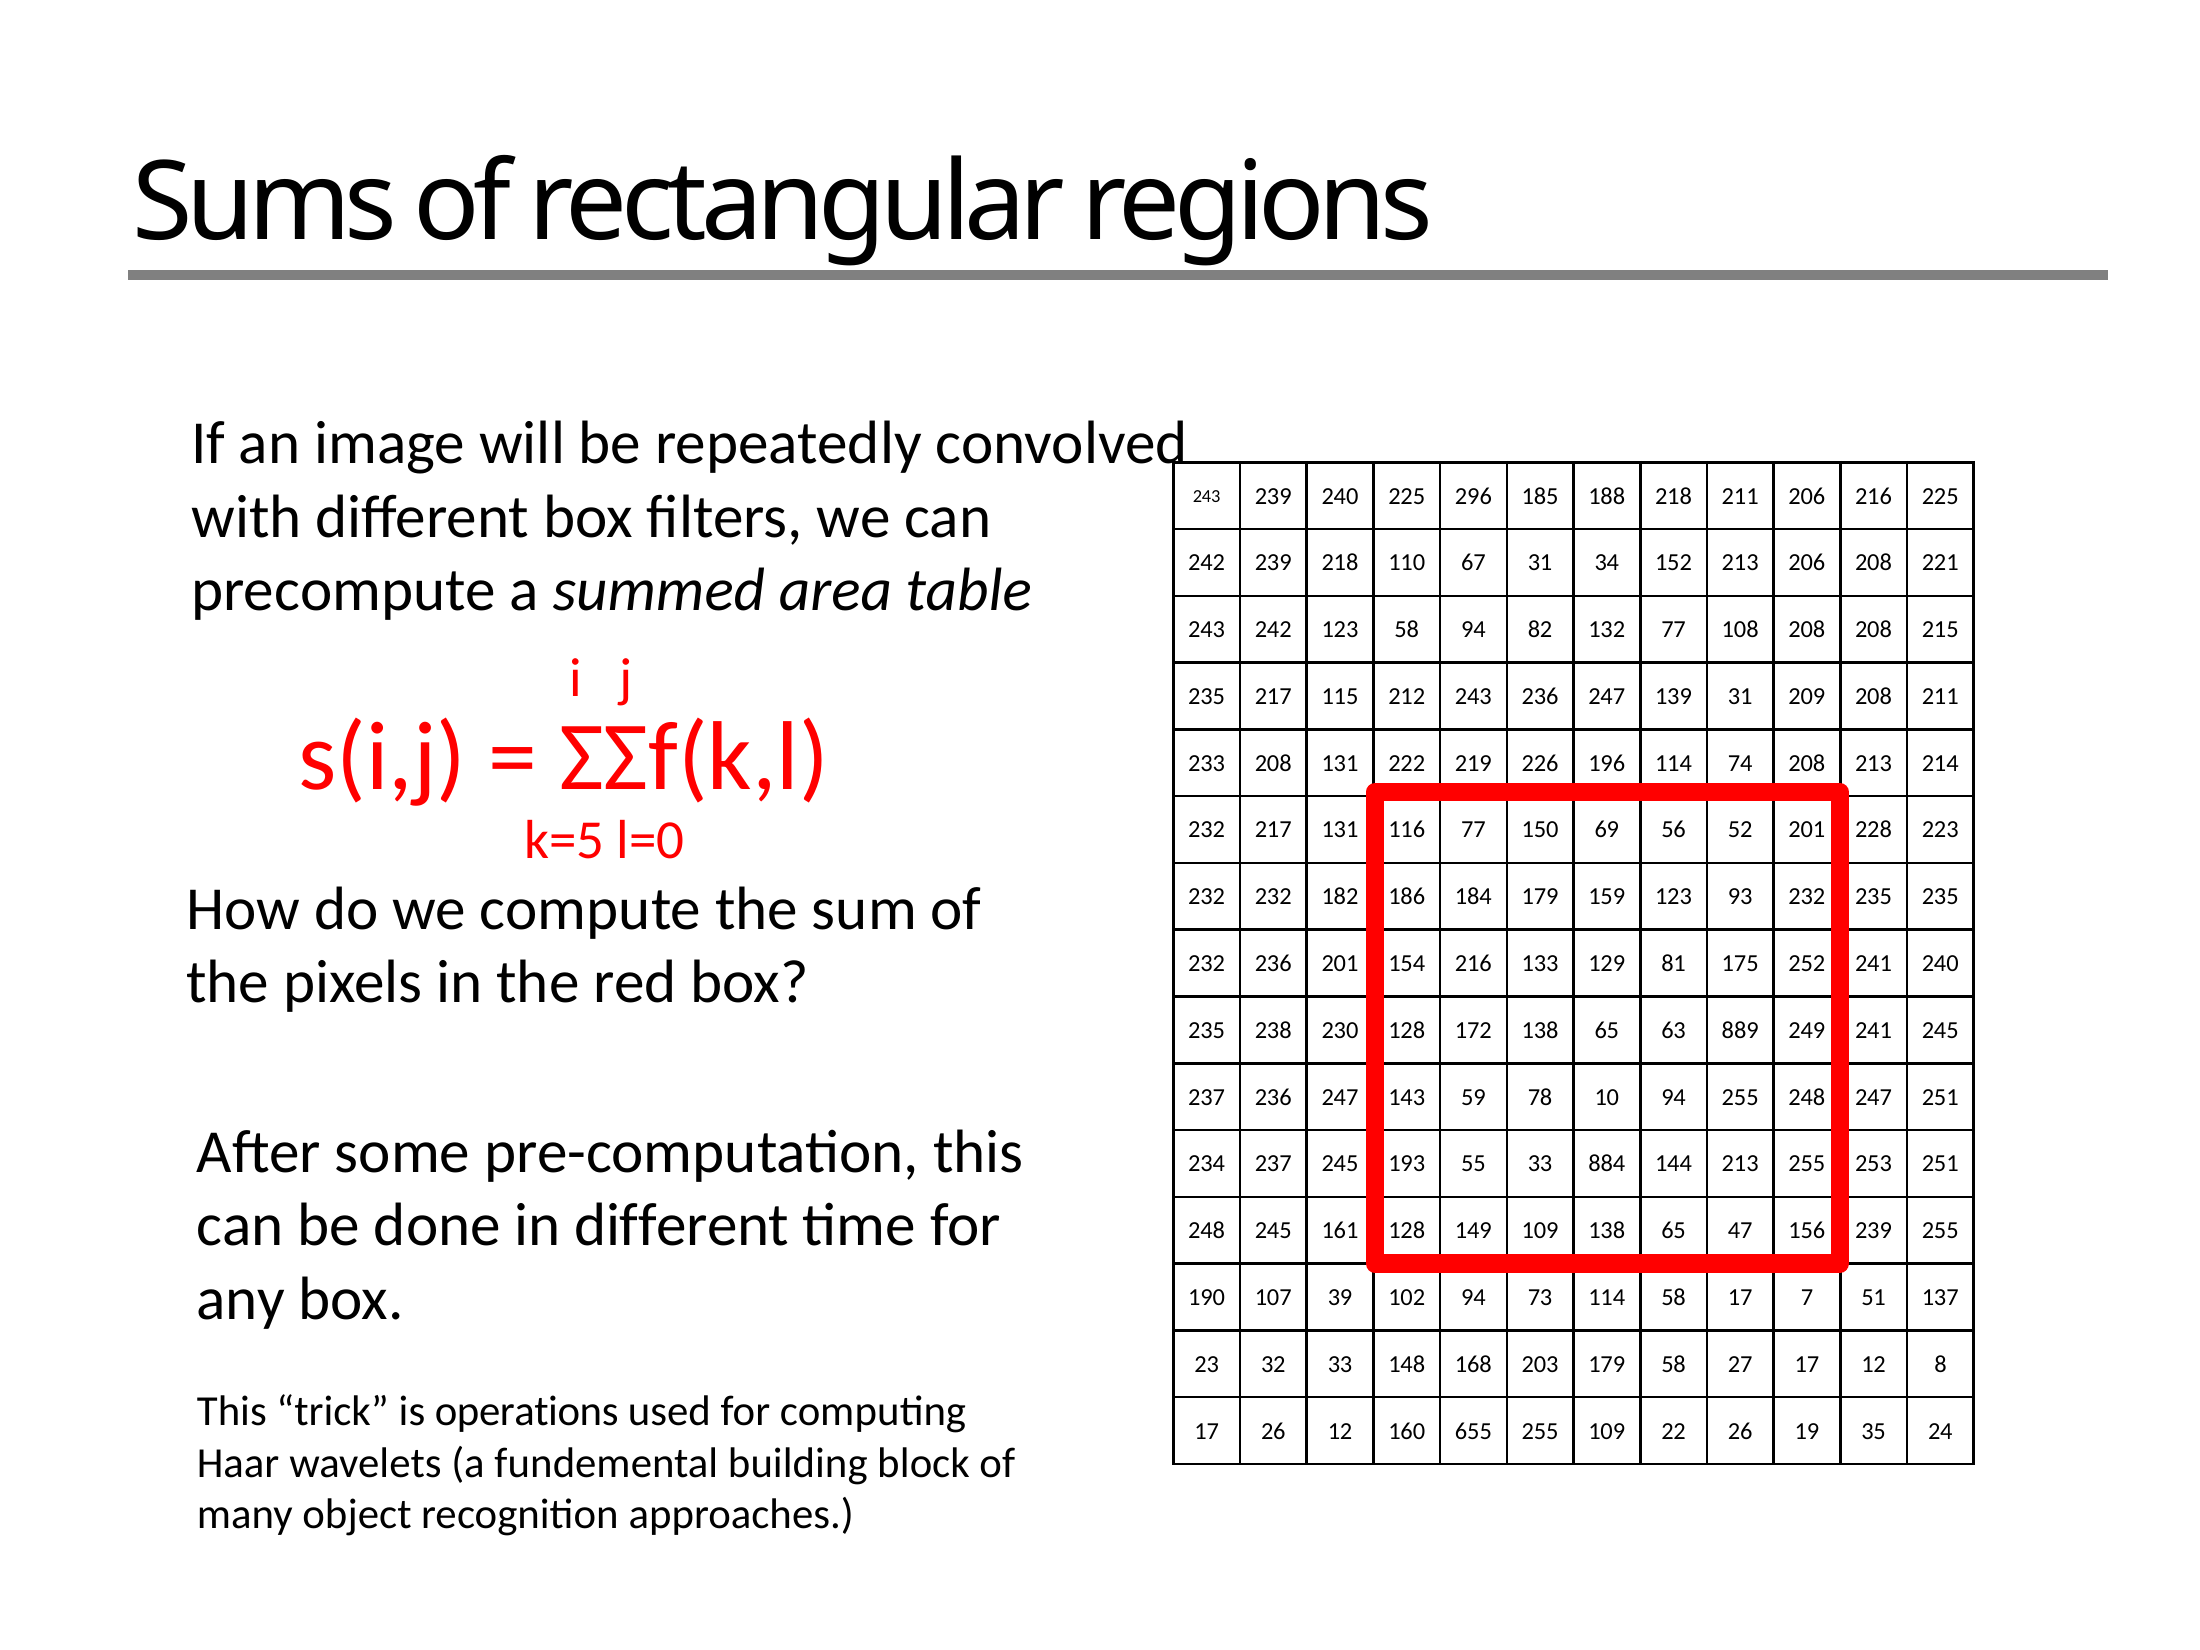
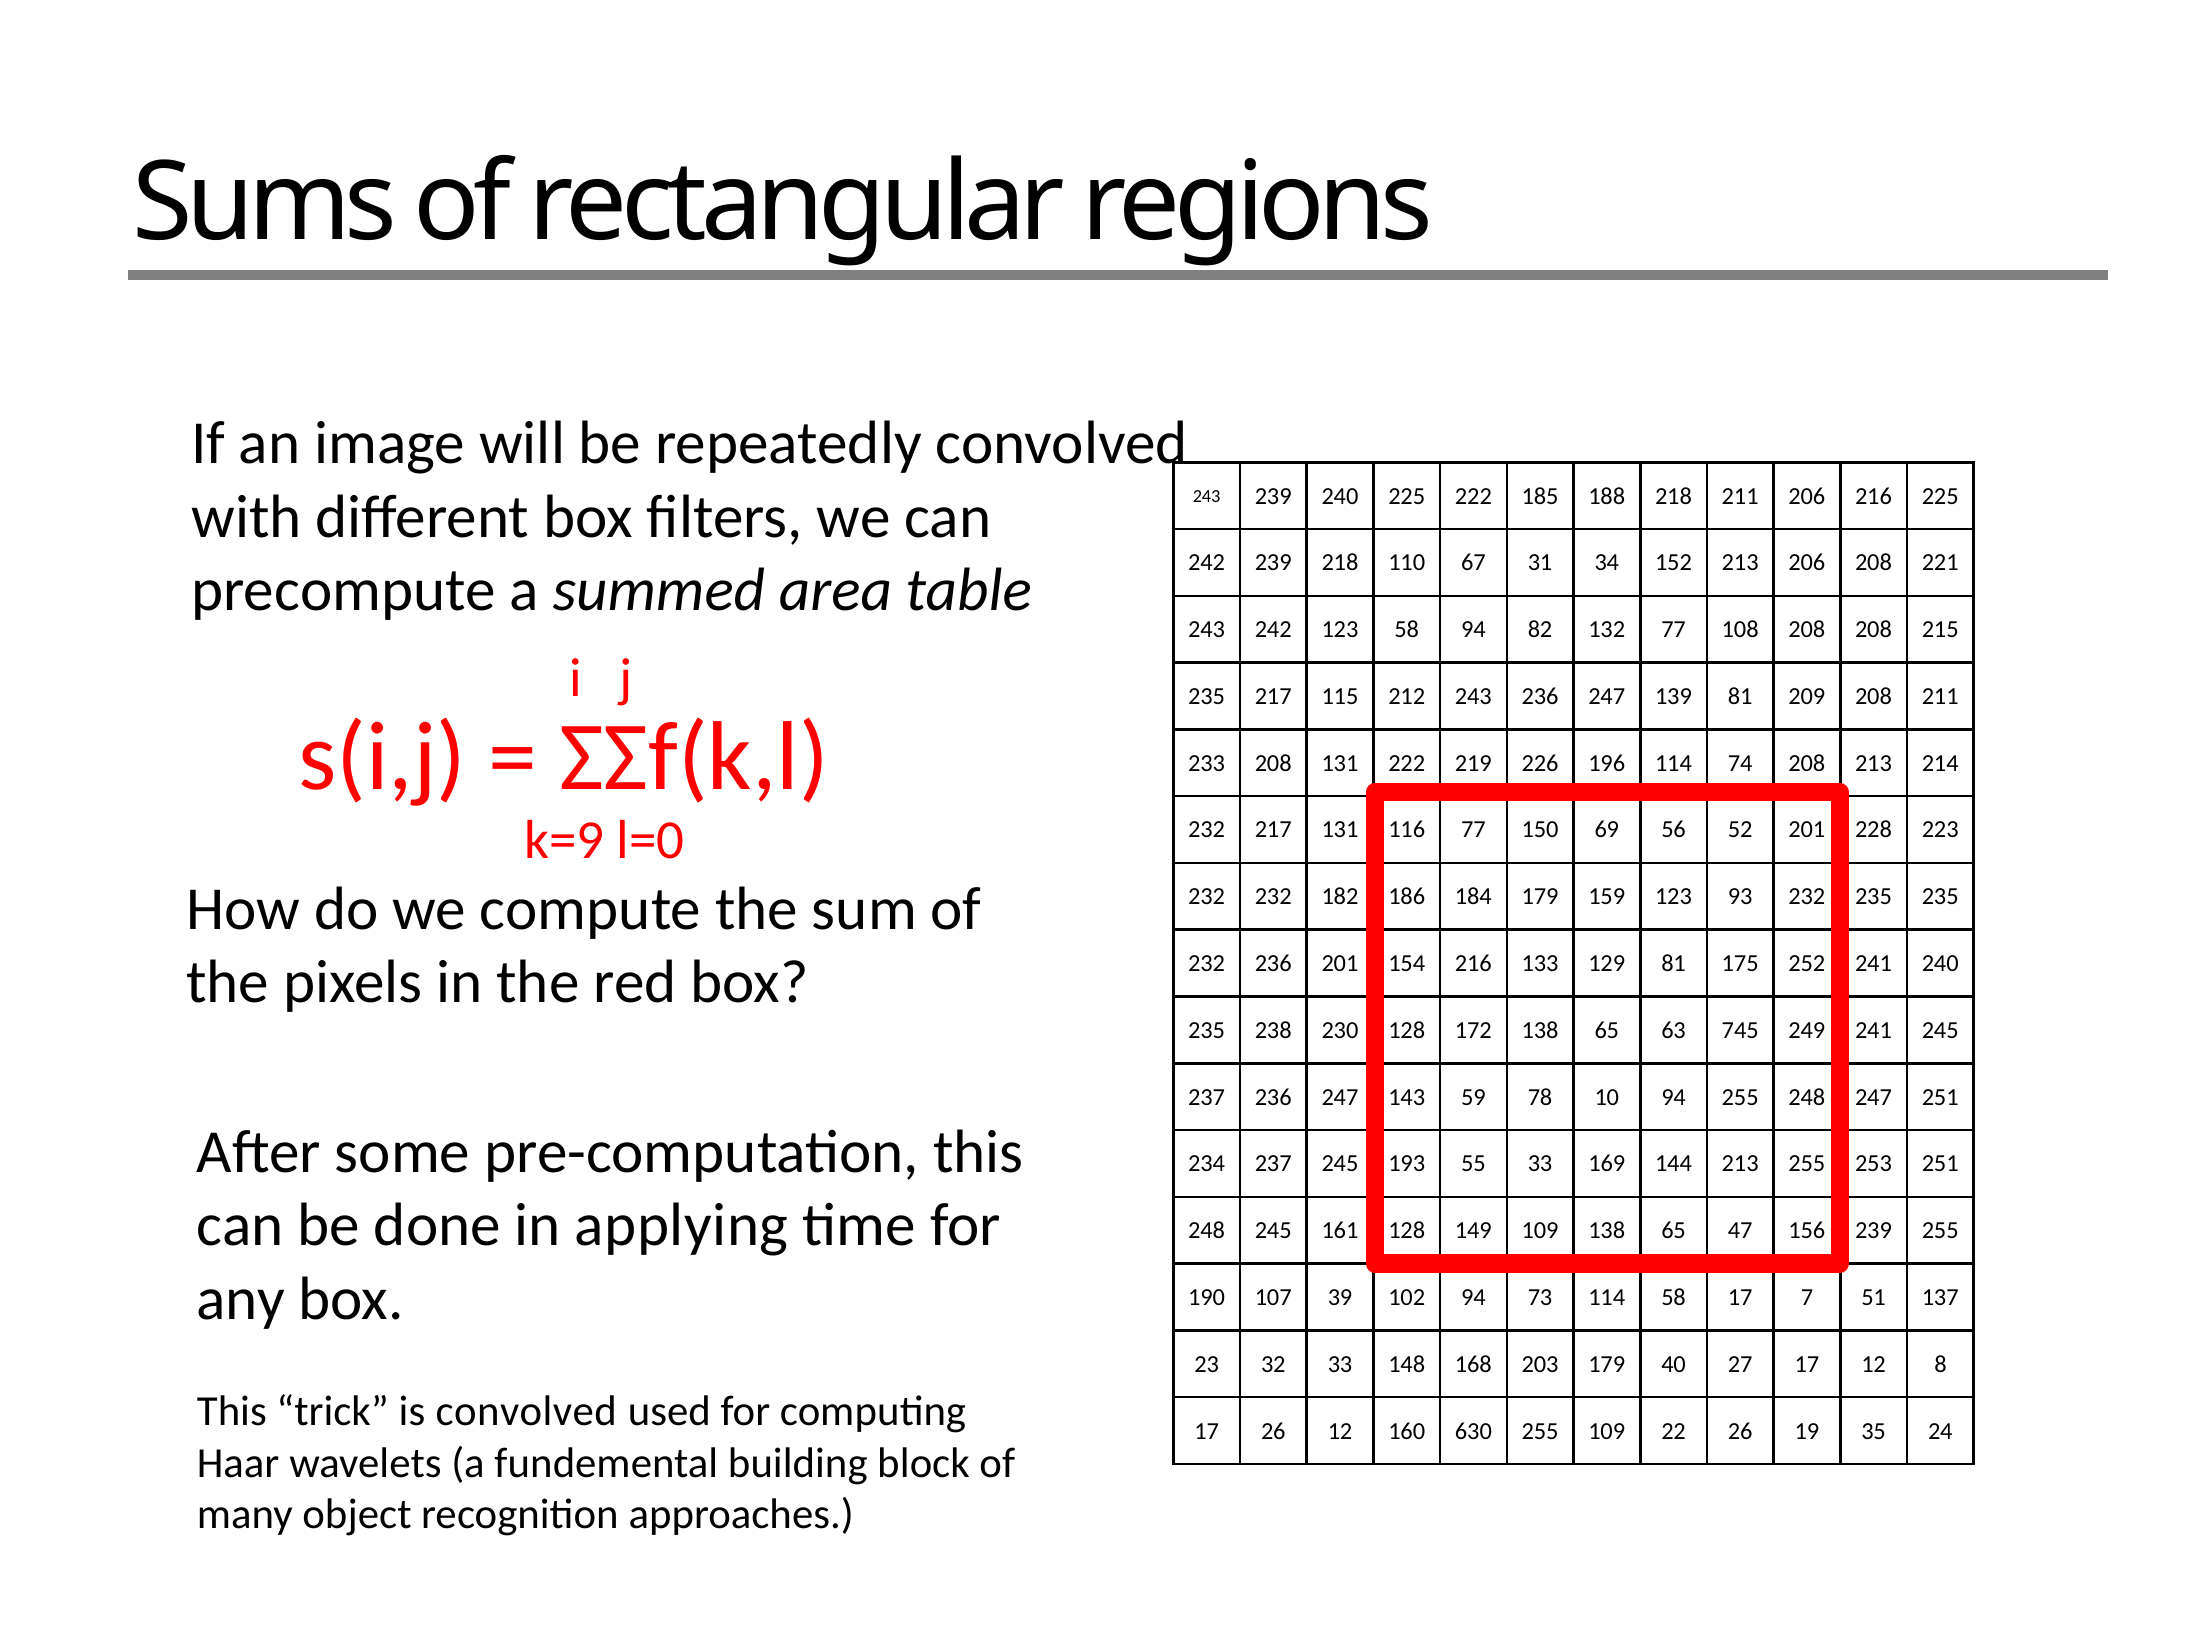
225 296: 296 -> 222
139 31: 31 -> 81
k=5: k=5 -> k=9
889: 889 -> 745
884: 884 -> 169
in different: different -> applying
179 58: 58 -> 40
is operations: operations -> convolved
655: 655 -> 630
